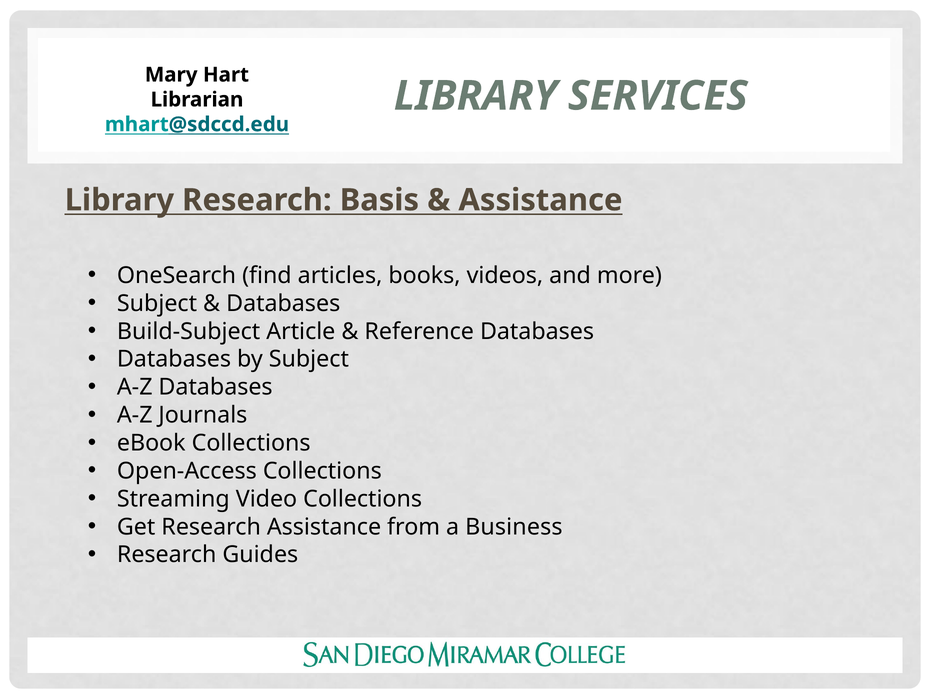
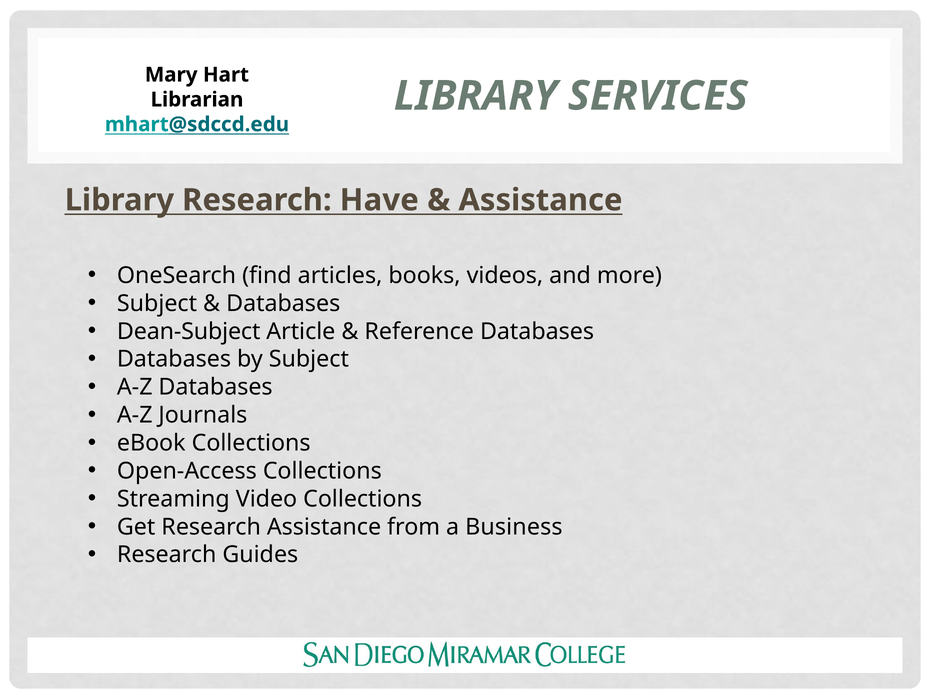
Basis: Basis -> Have
Build-Subject: Build-Subject -> Dean-Subject
